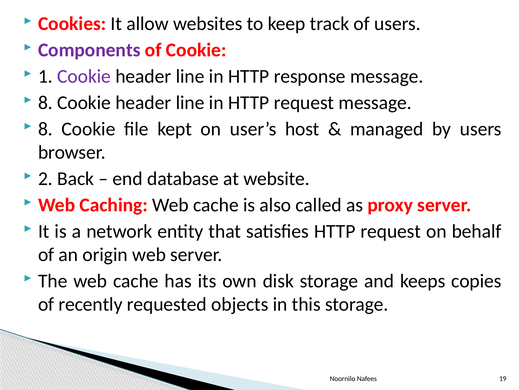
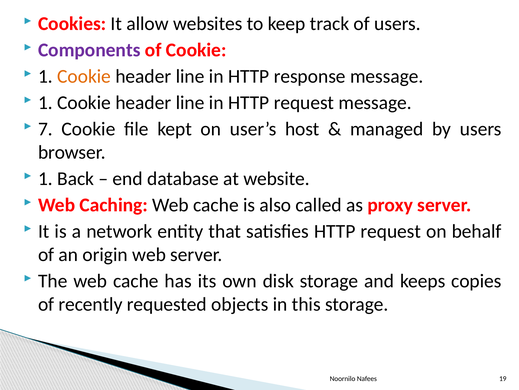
Cookie at (84, 76) colour: purple -> orange
8 at (45, 102): 8 -> 1
8 at (45, 129): 8 -> 7
2 at (45, 178): 2 -> 1
